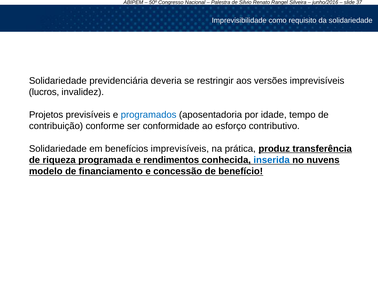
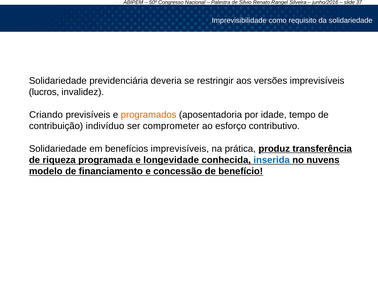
Projetos: Projetos -> Criando
programados colour: blue -> orange
conforme: conforme -> indivíduo
conformidade: conformidade -> comprometer
rendimentos: rendimentos -> longevidade
